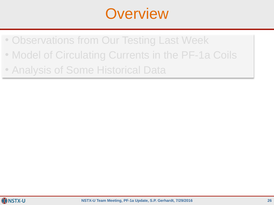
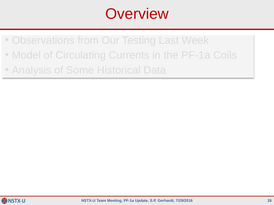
Overview colour: orange -> red
